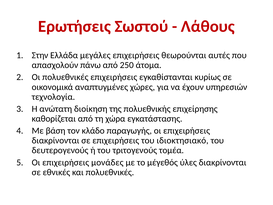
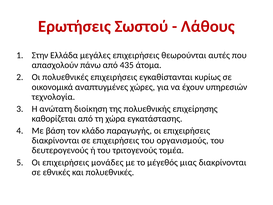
250: 250 -> 435
ιδιοκτησιακό: ιδιοκτησιακό -> οργανισμούς
ύλες: ύλες -> μιας
